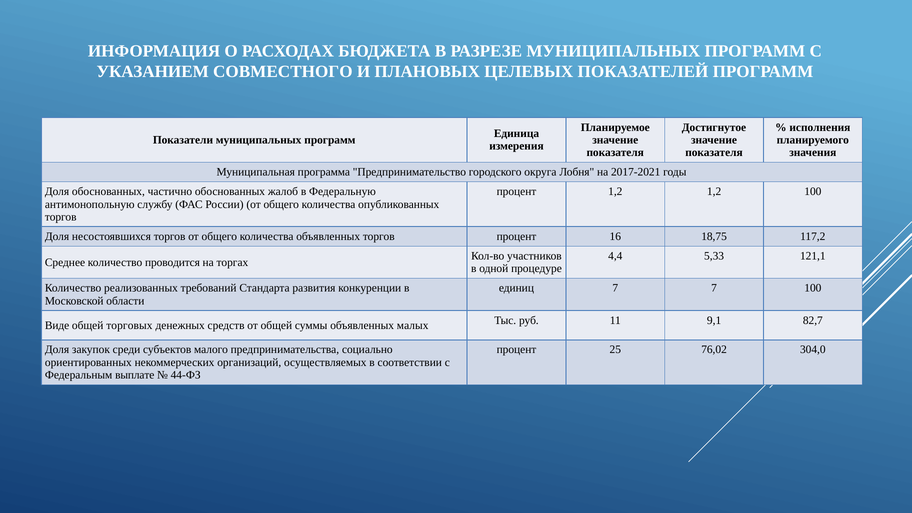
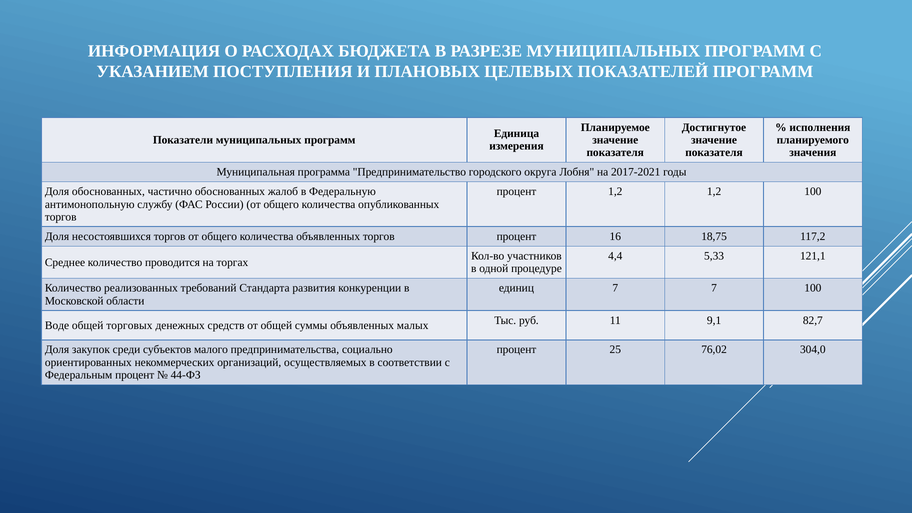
СОВМЕСТНОГО: СОВМЕСТНОГО -> ПОСТУПЛЕНИЯ
Виде: Виде -> Воде
Федеральным выплате: выплате -> процент
